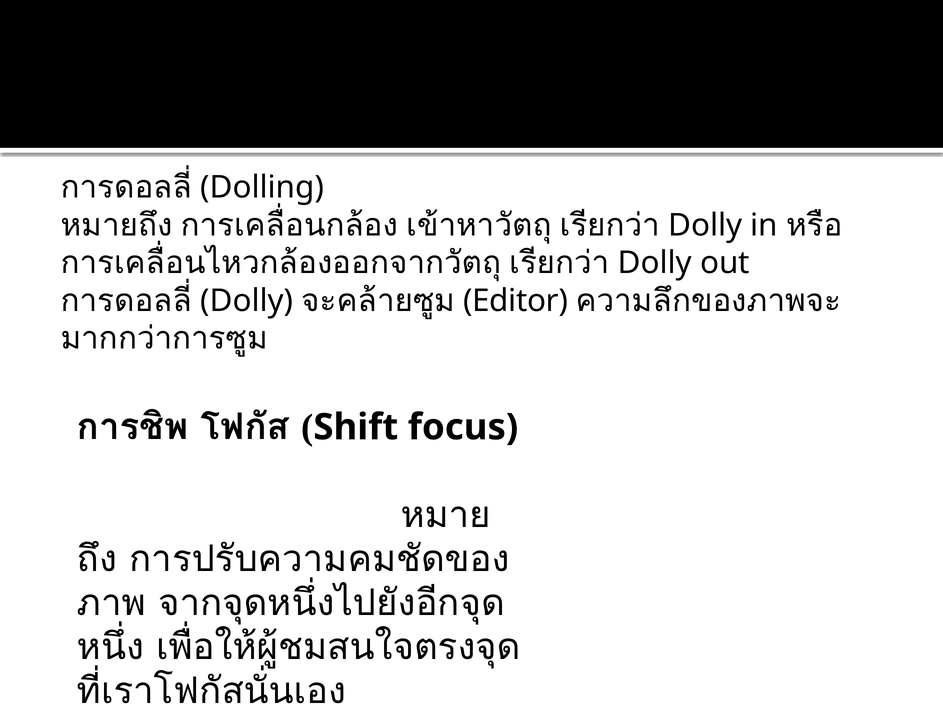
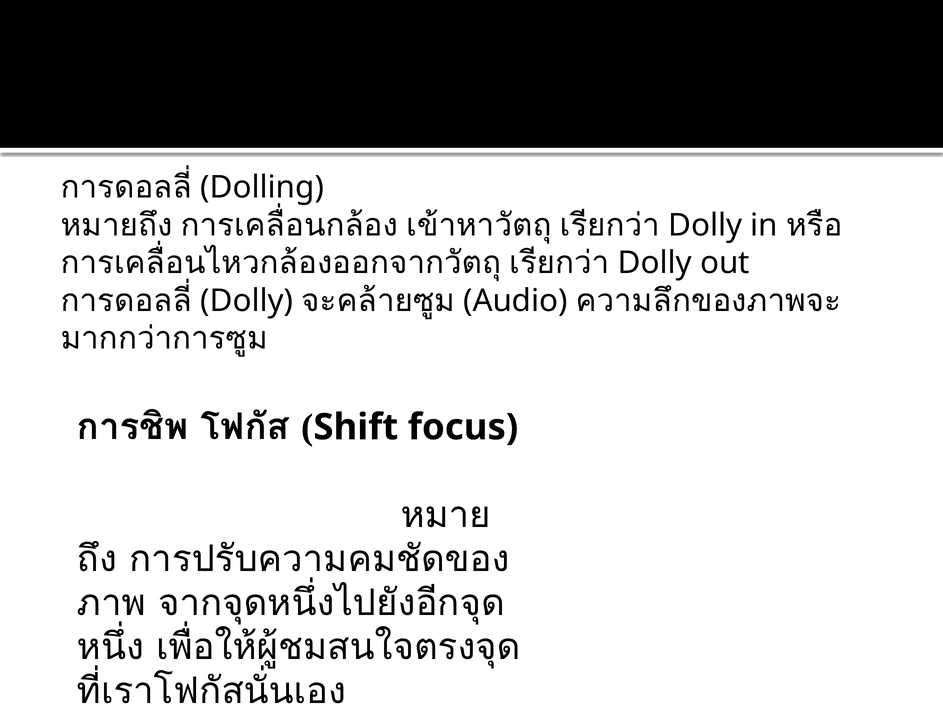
Editor: Editor -> Audio
